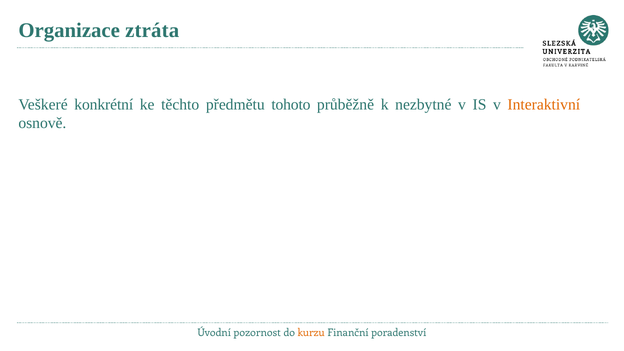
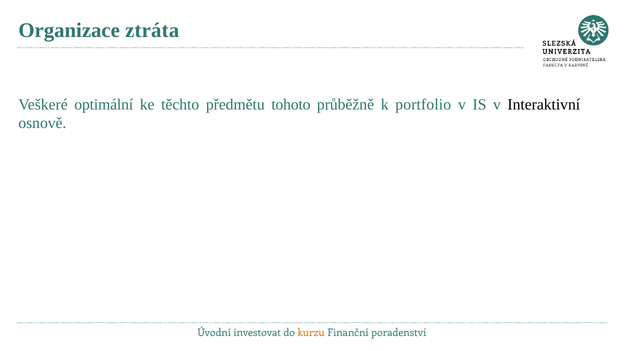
konkrétní: konkrétní -> optimální
nezbytné: nezbytné -> portfolio
Interaktivní colour: orange -> black
pozornost: pozornost -> investovat
